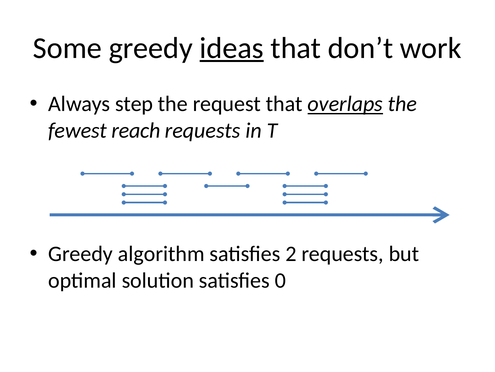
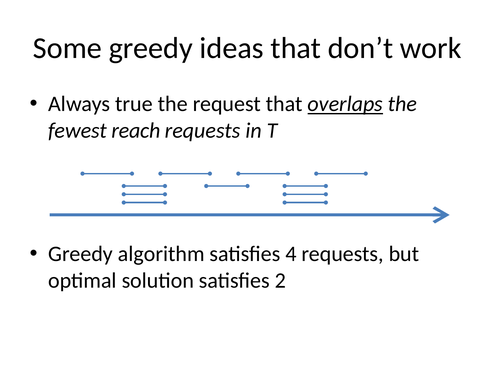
ideas underline: present -> none
step: step -> true
2: 2 -> 4
0: 0 -> 2
